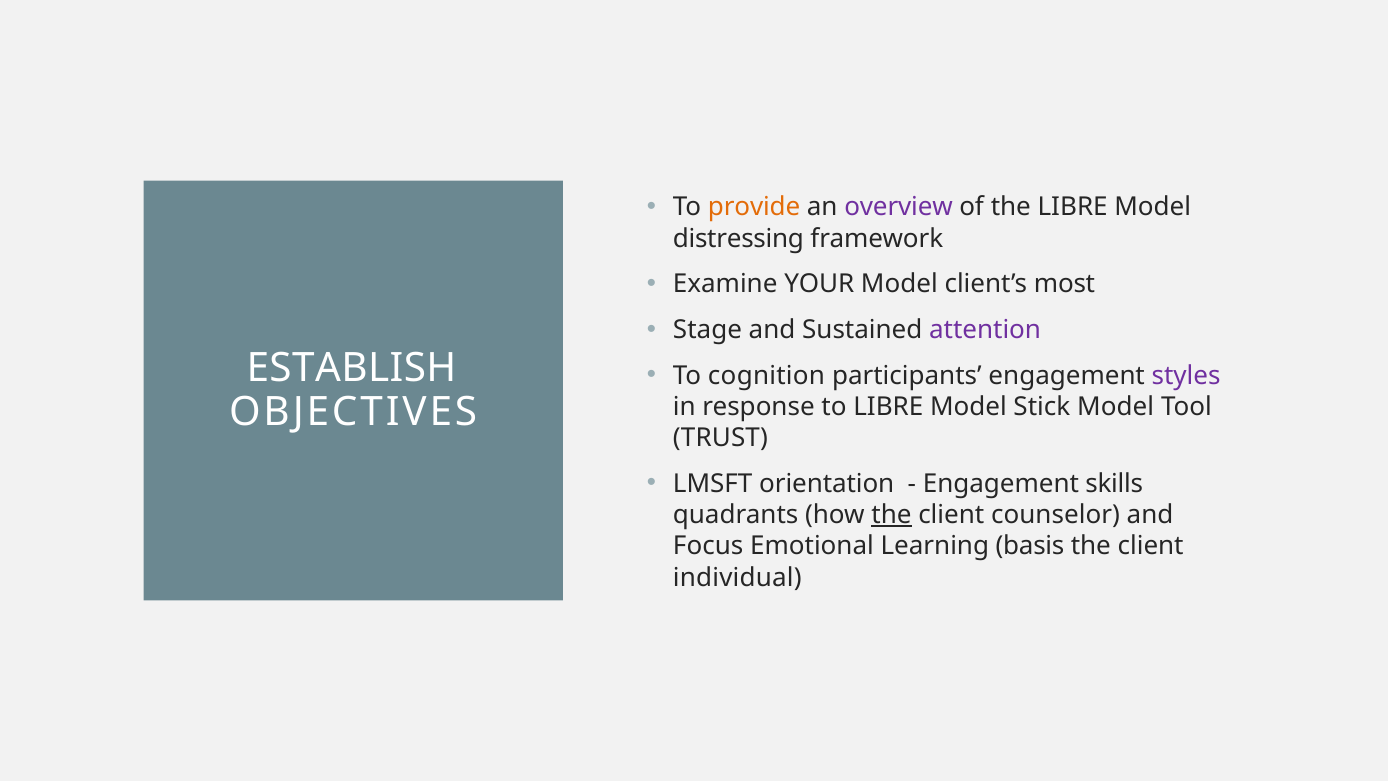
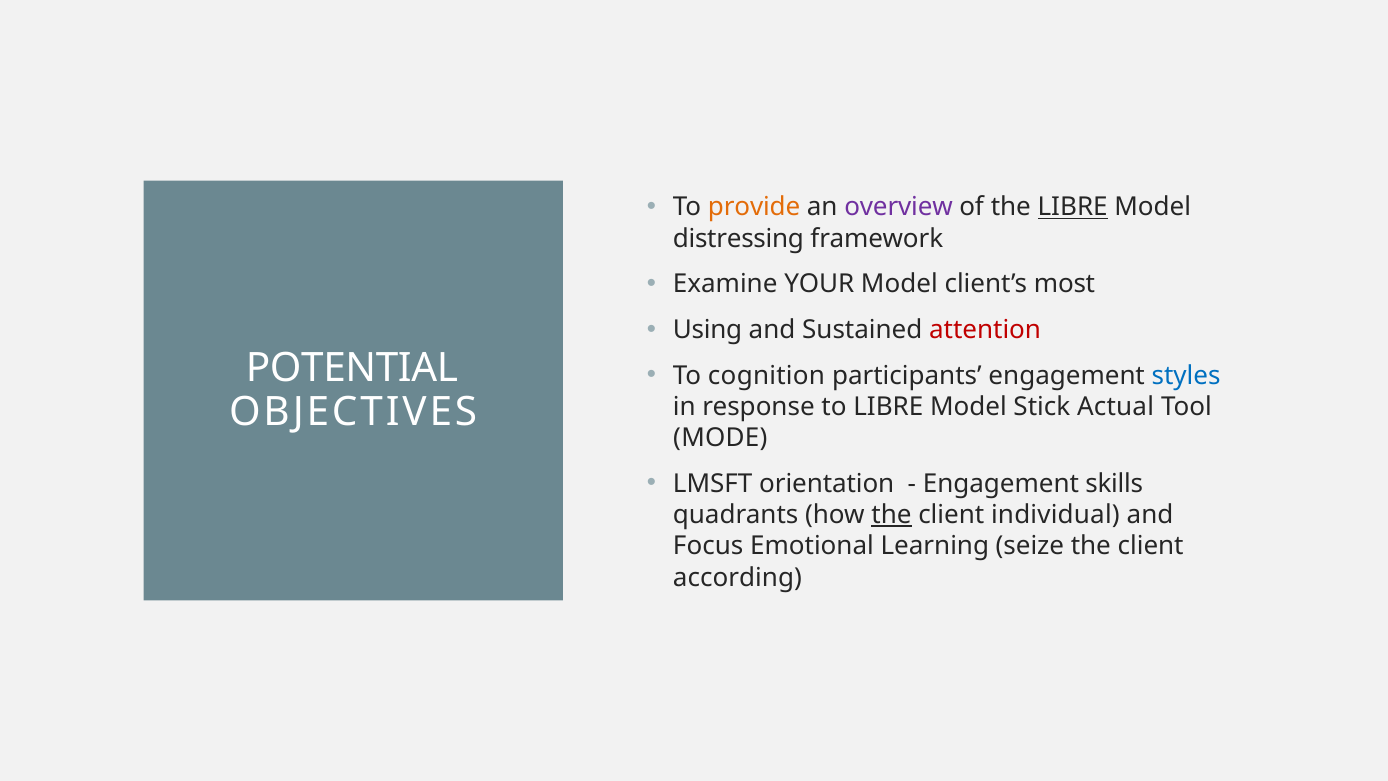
LIBRE at (1073, 207) underline: none -> present
Stage: Stage -> Using
attention colour: purple -> red
ESTABLISH: ESTABLISH -> POTENTIAL
styles colour: purple -> blue
Stick Model: Model -> Actual
TRUST: TRUST -> MODE
counselor: counselor -> individual
basis: basis -> seize
individual: individual -> according
